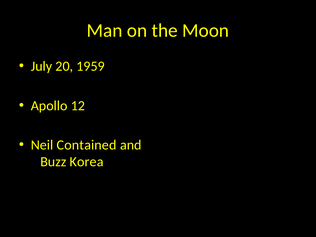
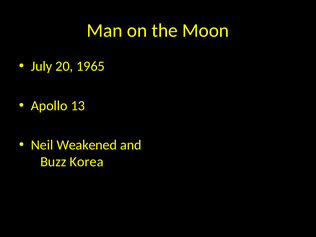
1959: 1959 -> 1965
12: 12 -> 13
Contained: Contained -> Weakened
